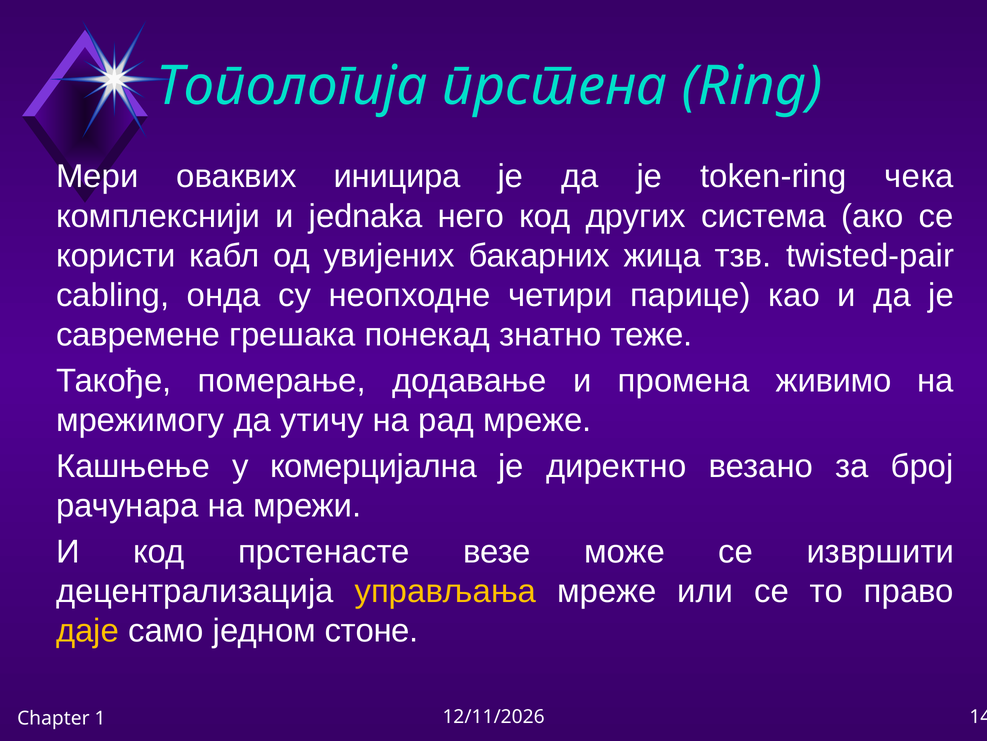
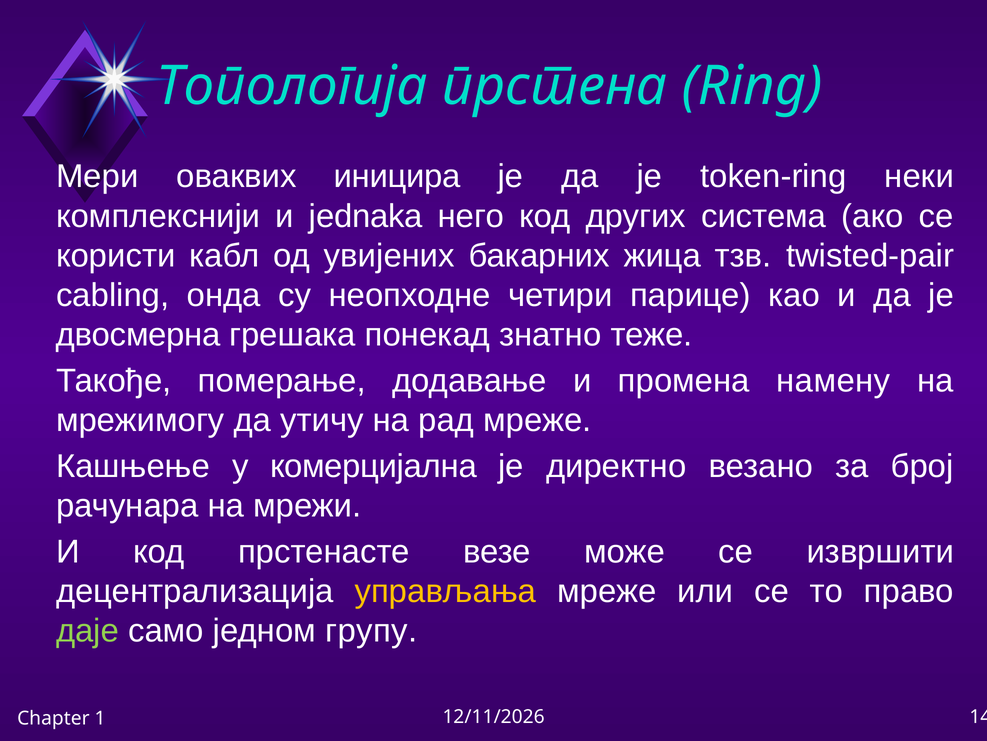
чека: чека -> неки
савремене: савремене -> двосмерна
живимо: живимо -> намену
даје colour: yellow -> light green
стоне: стоне -> групу
